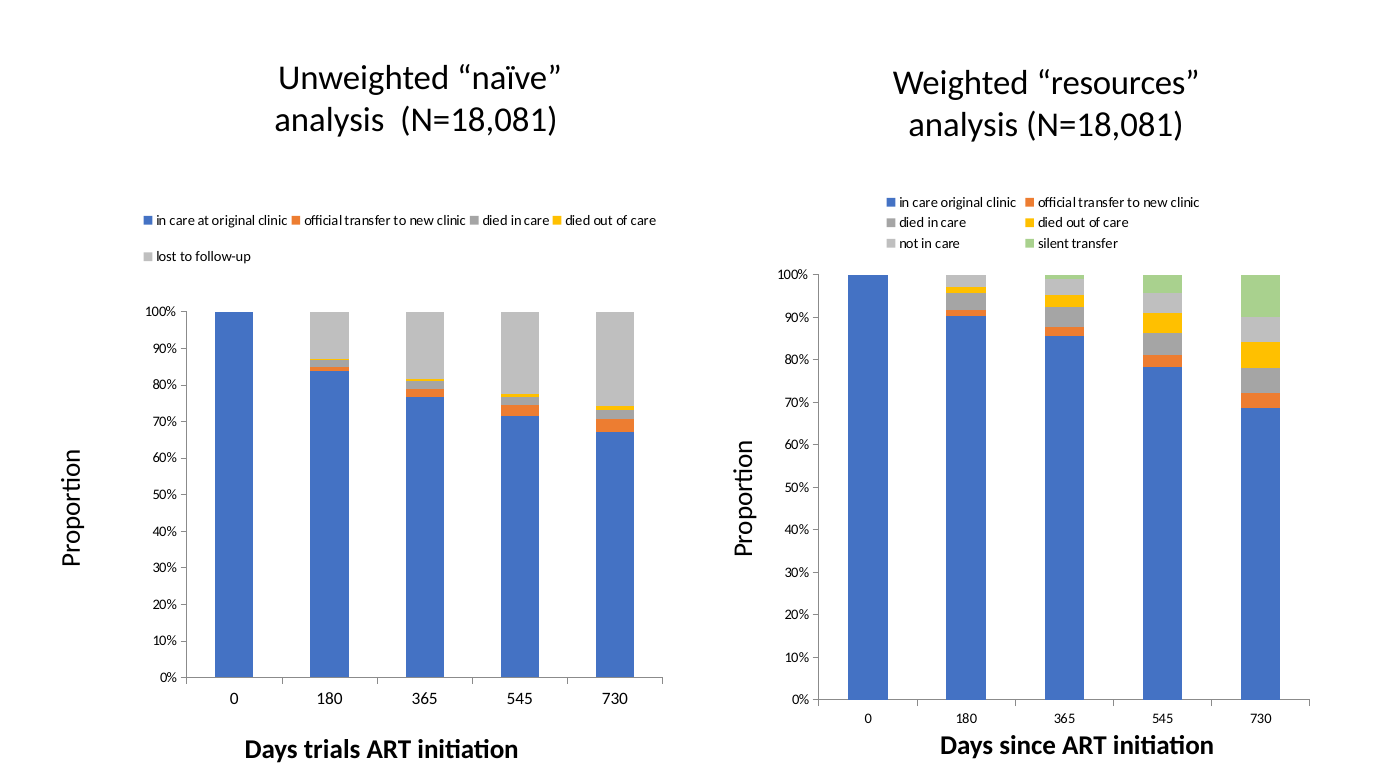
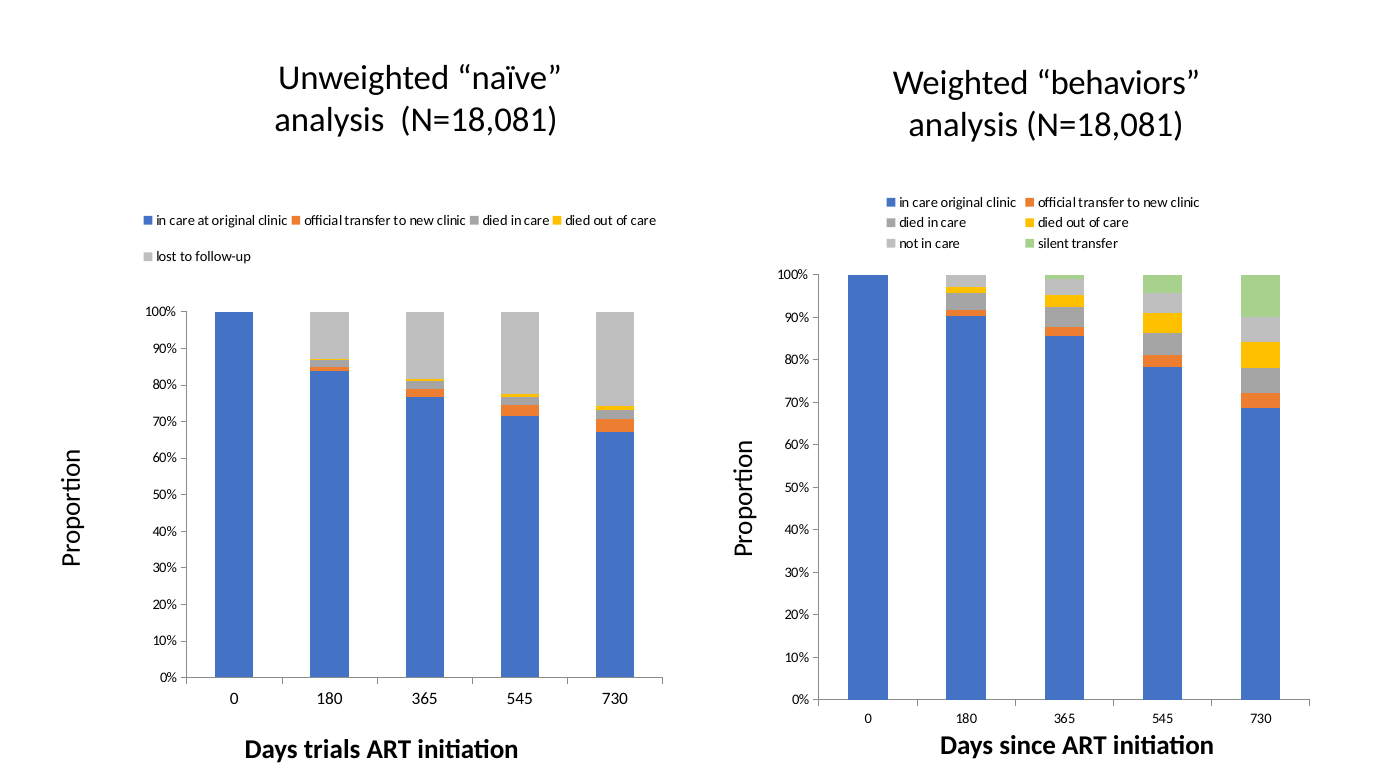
resources: resources -> behaviors
